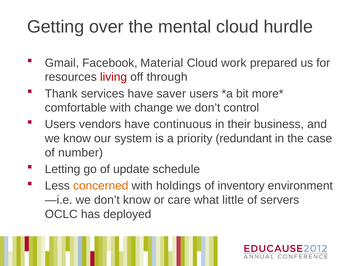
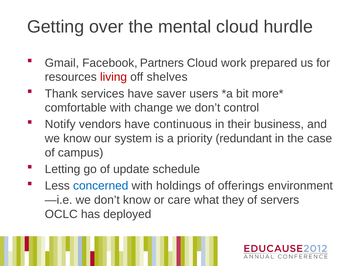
Material: Material -> Partners
through: through -> shelves
Users at (60, 124): Users -> Notify
number: number -> campus
concerned colour: orange -> blue
inventory: inventory -> offerings
little: little -> they
